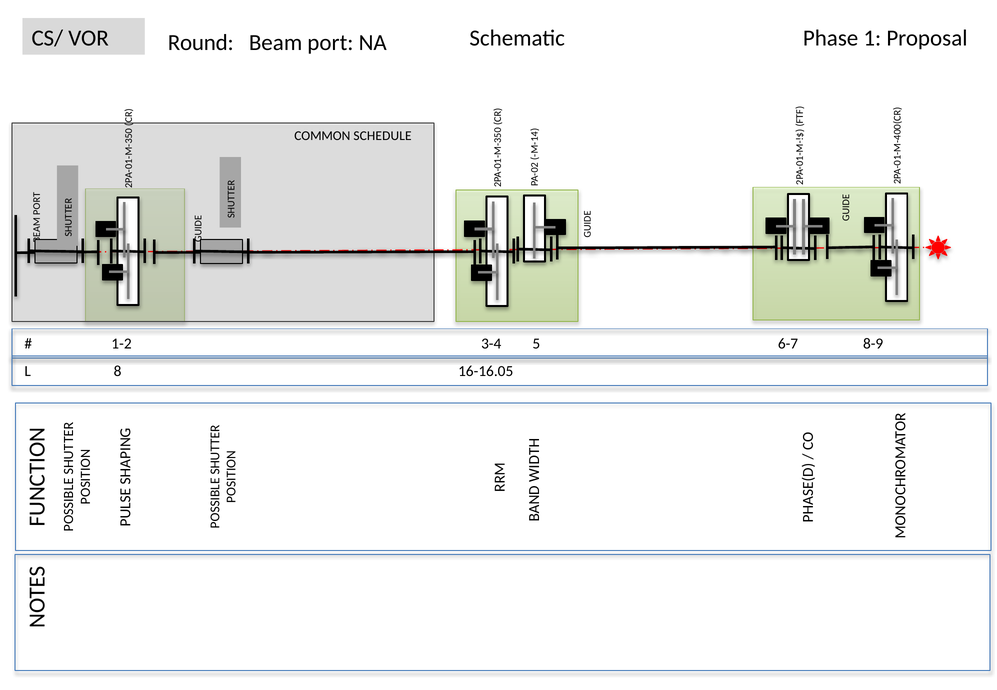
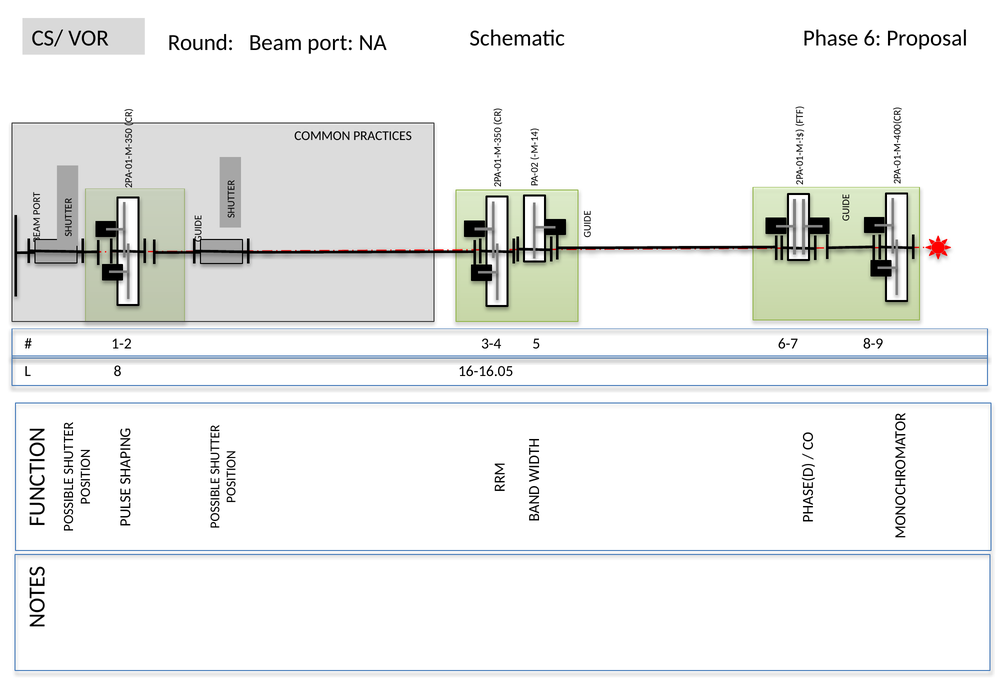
Phase 1: 1 -> 6
SCHEDULE: SCHEDULE -> PRACTICES
